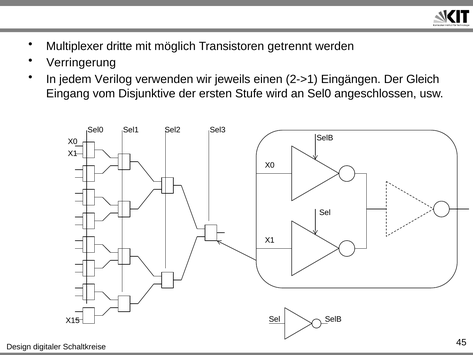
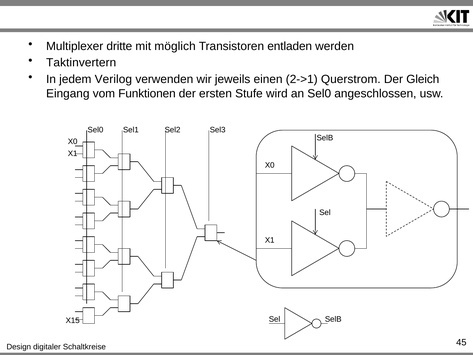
getrennt: getrennt -> entladen
Verringerung: Verringerung -> Taktinvertern
Eingängen: Eingängen -> Querstrom
Disjunktive: Disjunktive -> Funktionen
